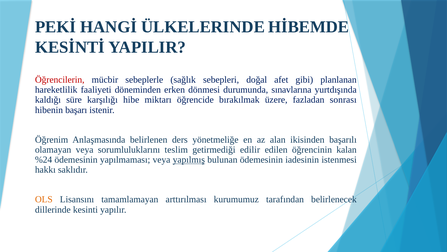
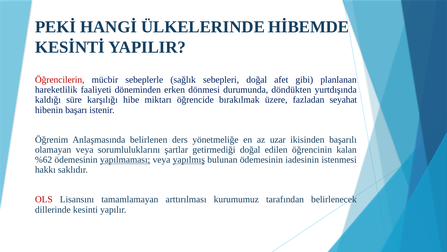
sınavlarına: sınavlarına -> döndükten
sonrası: sonrası -> seyahat
alan: alan -> uzar
teslim: teslim -> şartlar
getirmediği edilir: edilir -> doğal
%24: %24 -> %62
yapılmaması underline: none -> present
OLS colour: orange -> red
